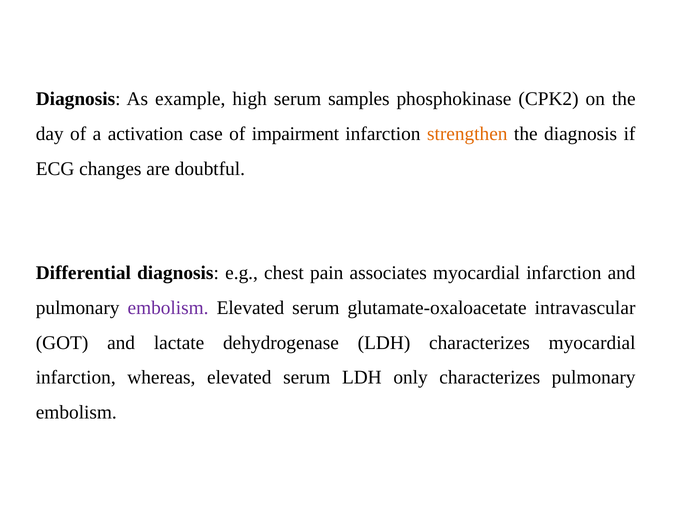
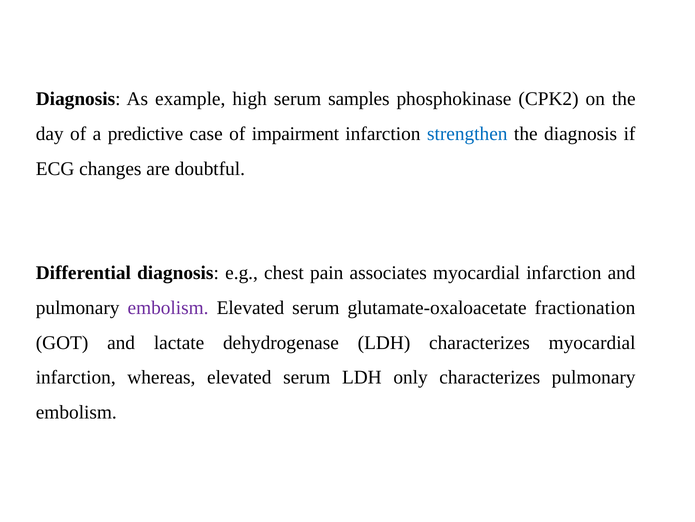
activation: activation -> predictive
strengthen colour: orange -> blue
intravascular: intravascular -> fractionation
